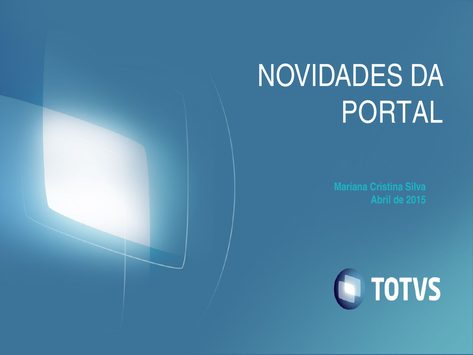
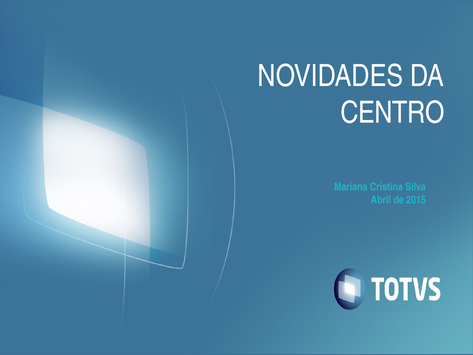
PORTAL: PORTAL -> CENTRO
